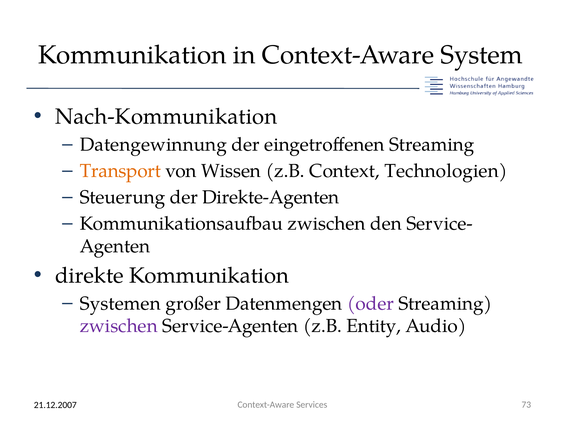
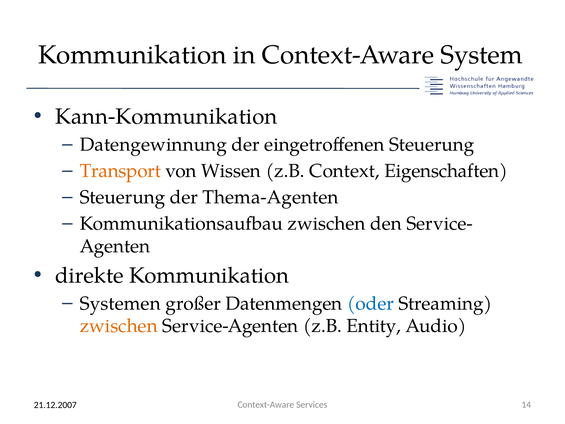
Nach-Kommunikation: Nach-Kommunikation -> Kann-Kommunikation
eingetroffenen Streaming: Streaming -> Steuerung
Technologien: Technologien -> Eigenschaften
Direkte-Agenten: Direkte-Agenten -> Thema-Agenten
oder colour: purple -> blue
zwischen at (119, 326) colour: purple -> orange
73: 73 -> 14
